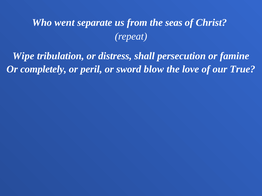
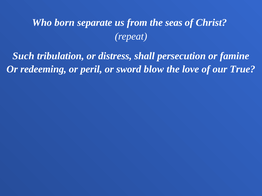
went: went -> born
Wipe: Wipe -> Such
completely: completely -> redeeming
